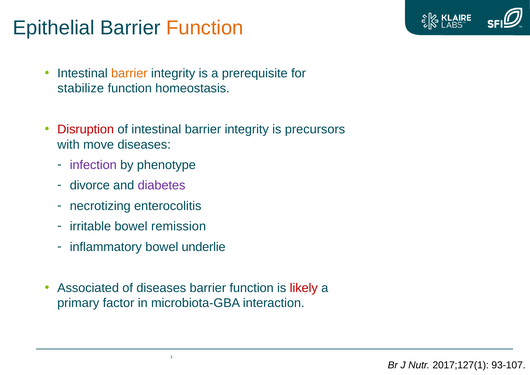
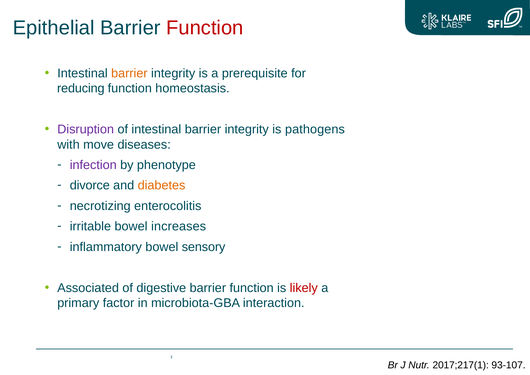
Function at (205, 28) colour: orange -> red
stabilize: stabilize -> reducing
Disruption colour: red -> purple
precursors: precursors -> pathogens
diabetes colour: purple -> orange
remission: remission -> increases
underlie: underlie -> sensory
of diseases: diseases -> digestive
2017;127(1: 2017;127(1 -> 2017;217(1
